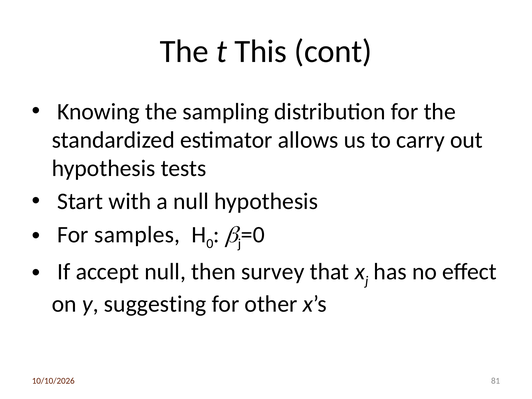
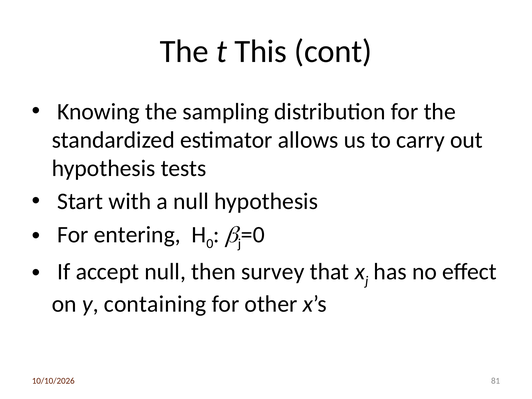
samples: samples -> entering
suggesting: suggesting -> containing
